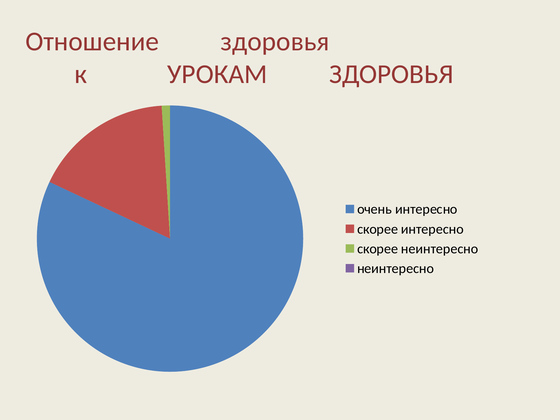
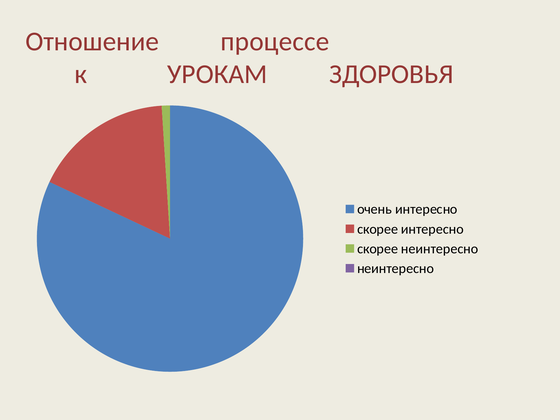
Отношение здоровья: здоровья -> процессе
